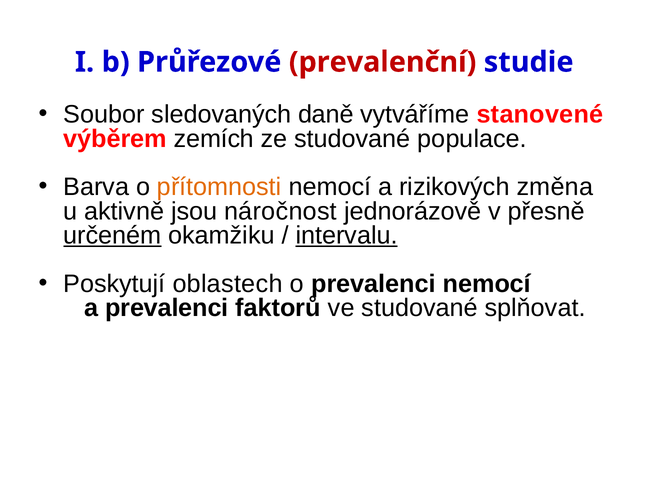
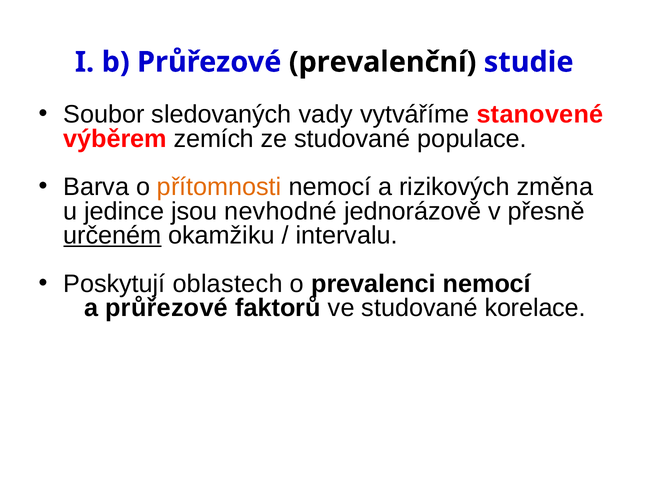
prevalenční colour: red -> black
daně: daně -> vady
aktivně: aktivně -> jedince
náročnost: náročnost -> nevhodné
intervalu underline: present -> none
a prevalenci: prevalenci -> průřezové
splňovat: splňovat -> korelace
